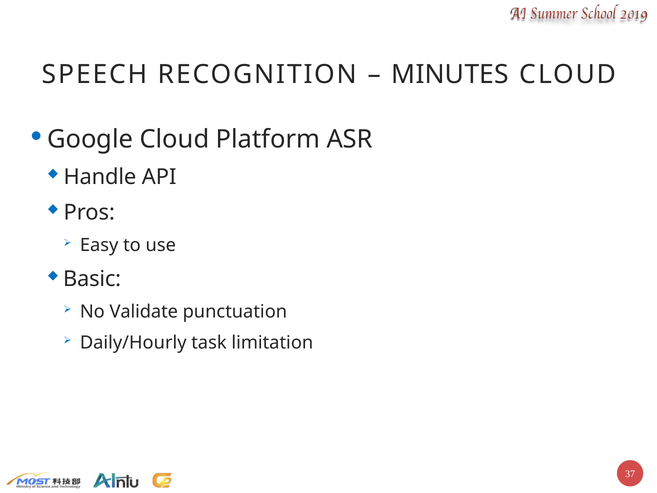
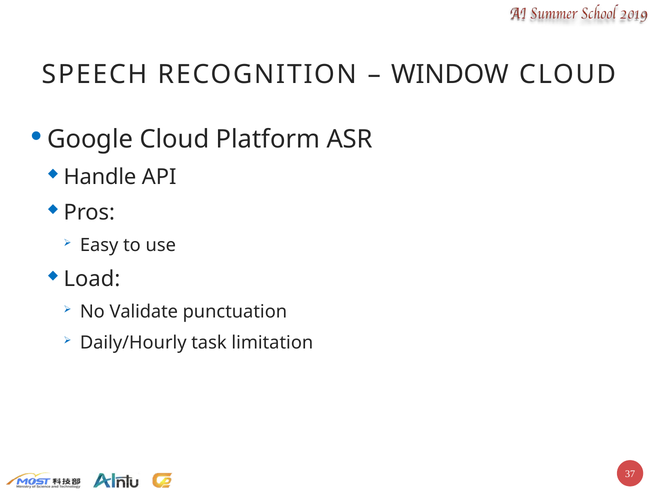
MINUTES: MINUTES -> WINDOW
Basic: Basic -> Load
